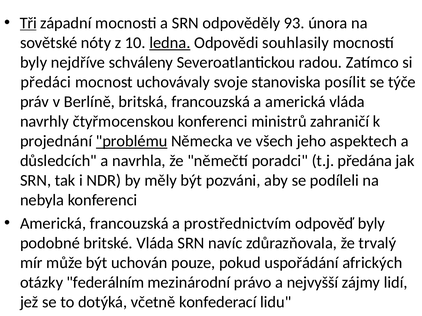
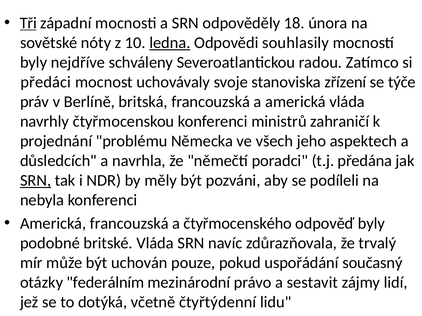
93: 93 -> 18
posílit: posílit -> zřízení
problému underline: present -> none
SRN at (36, 181) underline: none -> present
prostřednictvím: prostřednictvím -> čtyřmocenského
afrických: afrických -> současný
nejvyšší: nejvyšší -> sestavit
konfederací: konfederací -> čtyřtýdenní
